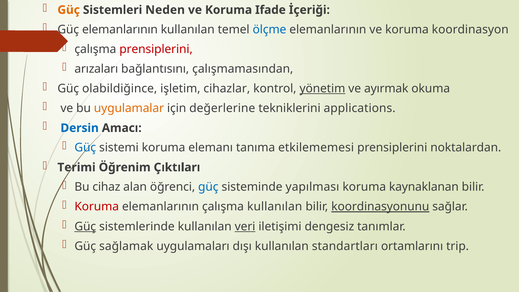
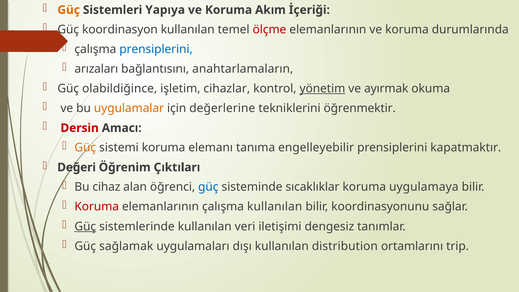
Neden: Neden -> Yapıya
Ifade: Ifade -> Akım
Güç elemanlarının: elemanlarının -> koordinasyon
ölçme colour: blue -> red
koordinasyon: koordinasyon -> durumlarında
prensiplerini at (156, 49) colour: red -> blue
çalışmamasından: çalışmamasından -> anahtarlamaların
applications: applications -> öğrenmektir
Dersin colour: blue -> red
Güç at (85, 148) colour: blue -> orange
etkilememesi: etkilememesi -> engelleyebilir
noktalardan: noktalardan -> kapatmaktır
Terimi: Terimi -> Değeri
yapılması: yapılması -> sıcaklıklar
kaynaklanan: kaynaklanan -> uygulamaya
koordinasyonunu underline: present -> none
veri underline: present -> none
standartları: standartları -> distribution
